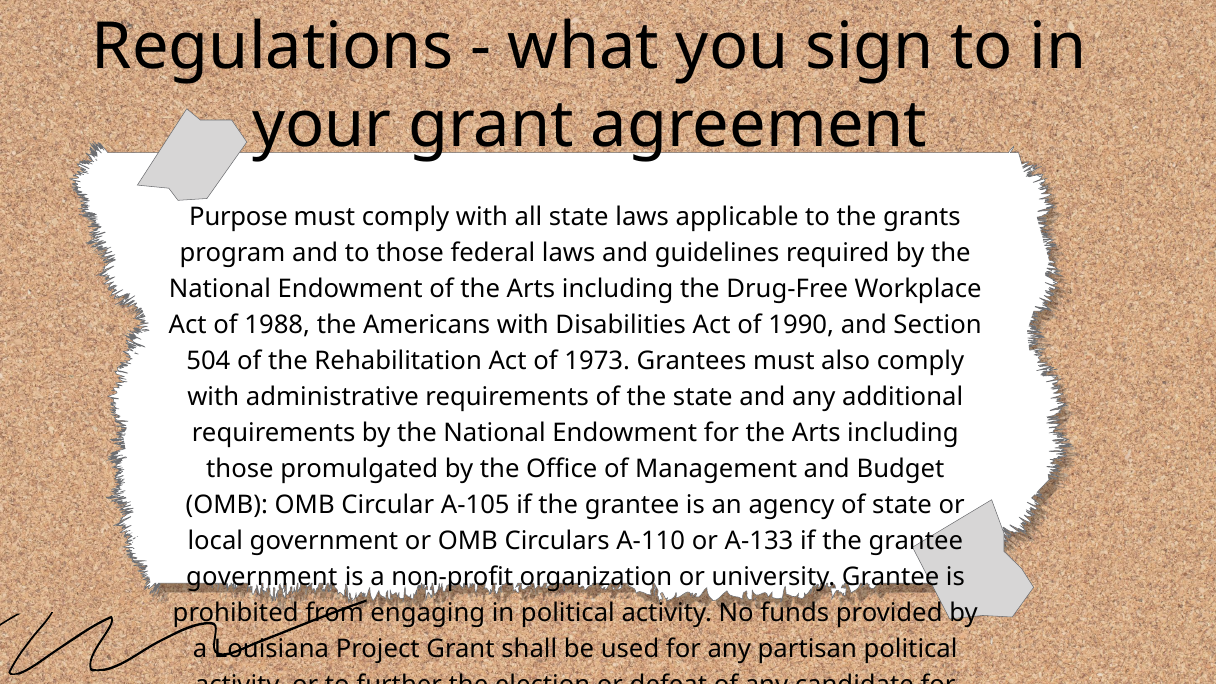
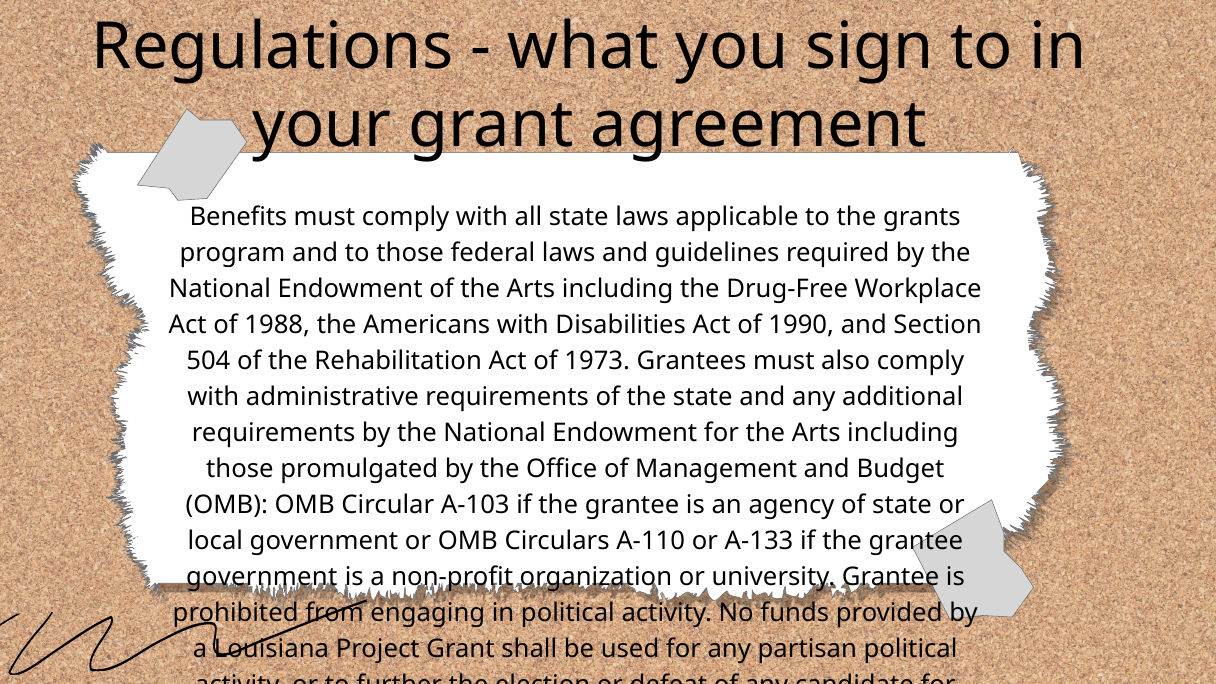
Purpose: Purpose -> Benefits
A-105: A-105 -> A-103
